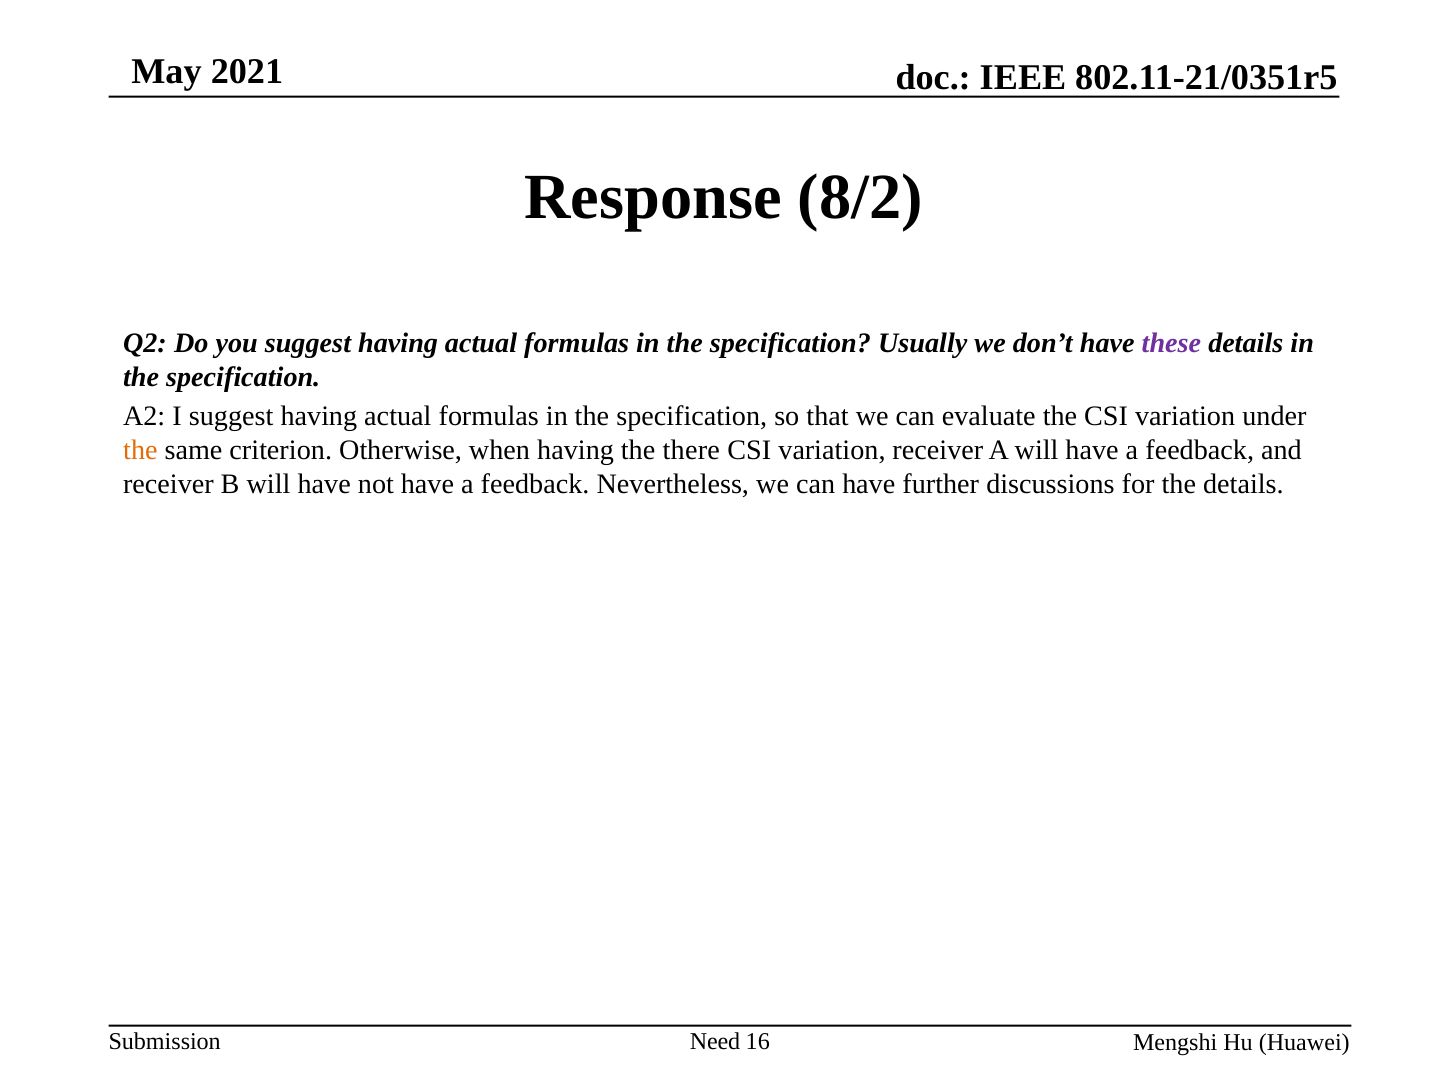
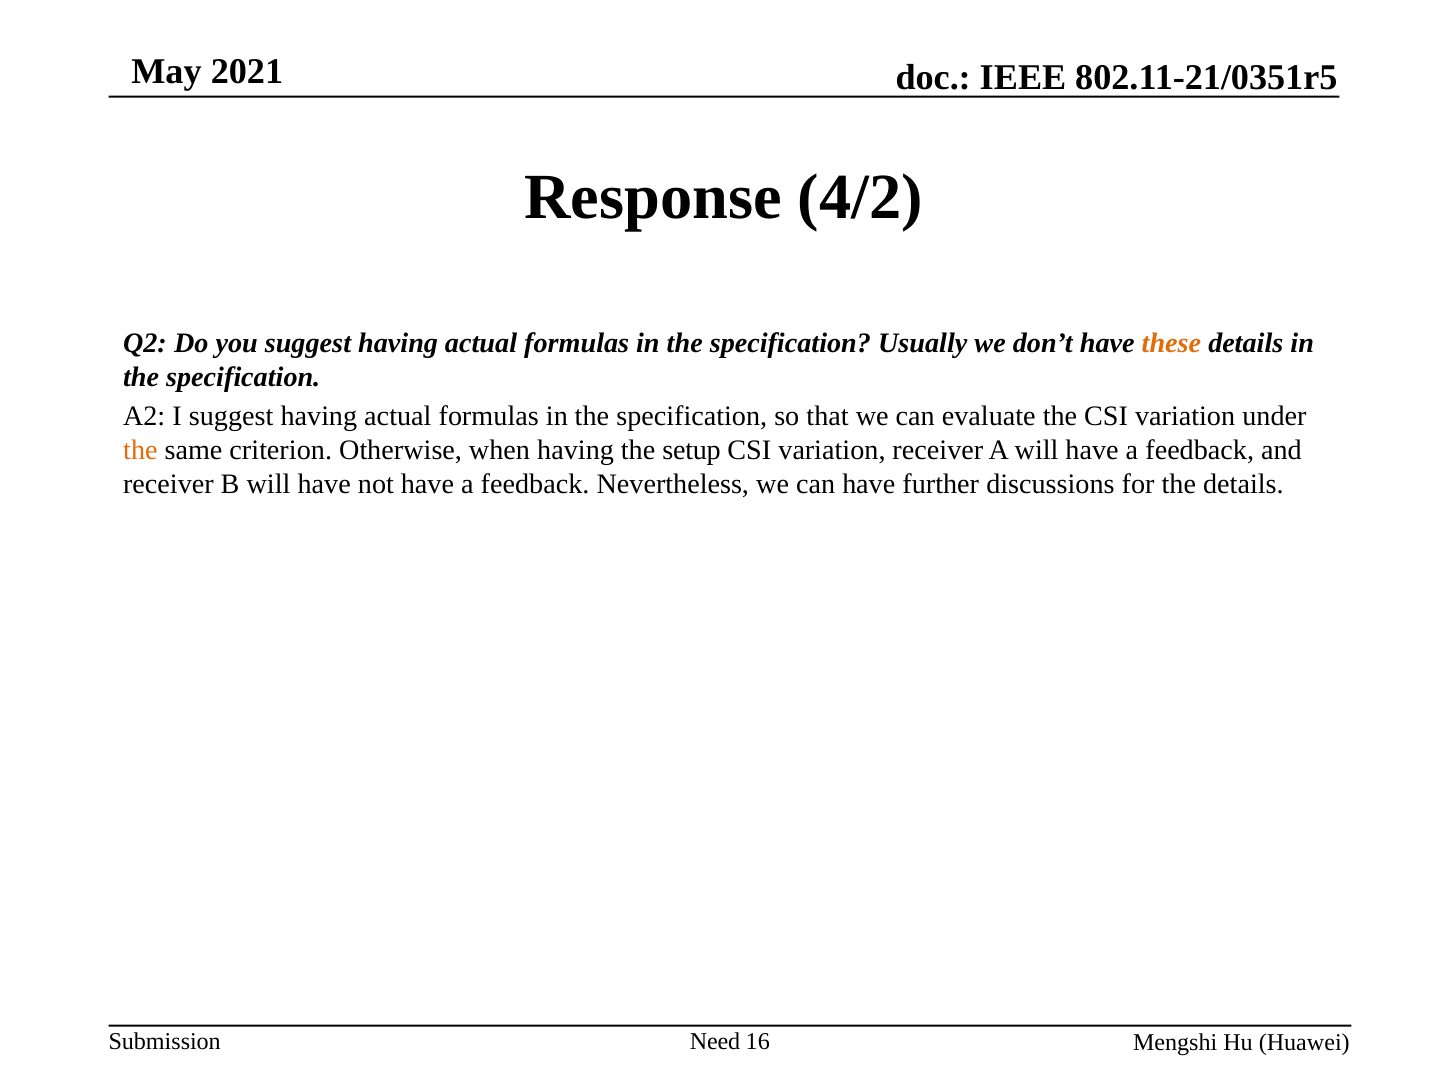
8/2: 8/2 -> 4/2
these colour: purple -> orange
there: there -> setup
